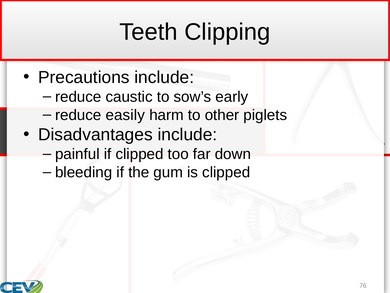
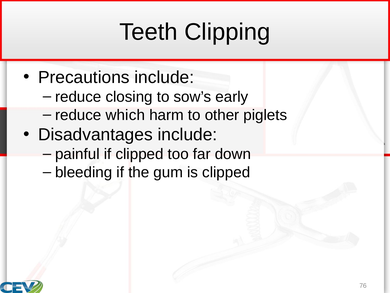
caustic: caustic -> closing
easily: easily -> which
